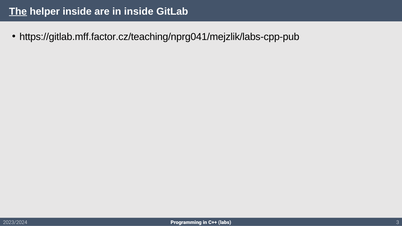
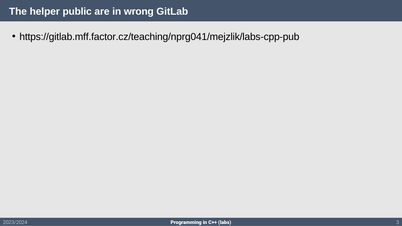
The underline: present -> none
helper inside: inside -> public
in inside: inside -> wrong
